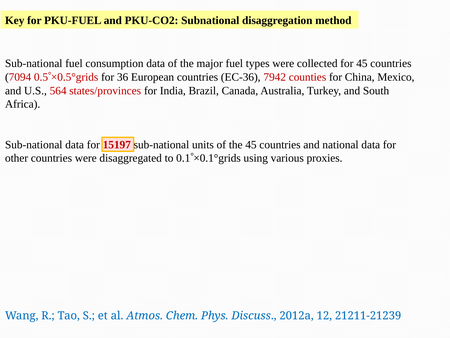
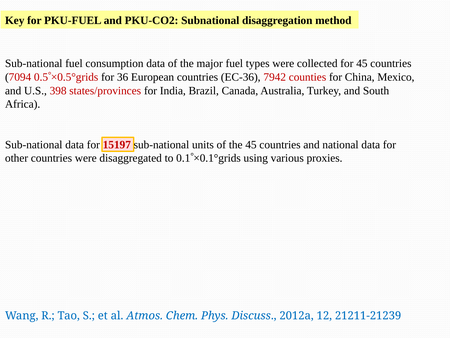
564: 564 -> 398
